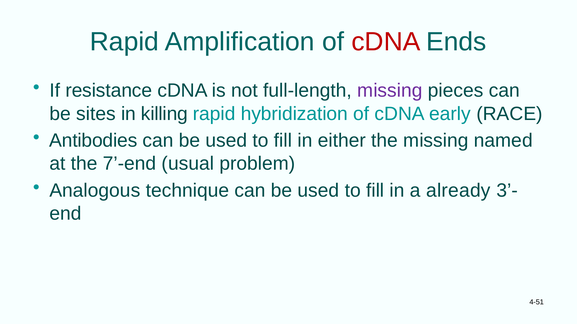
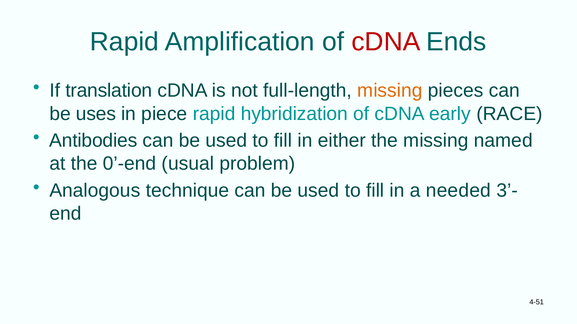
resistance: resistance -> translation
missing at (390, 91) colour: purple -> orange
sites: sites -> uses
killing: killing -> piece
7’-end: 7’-end -> 0’-end
already: already -> needed
